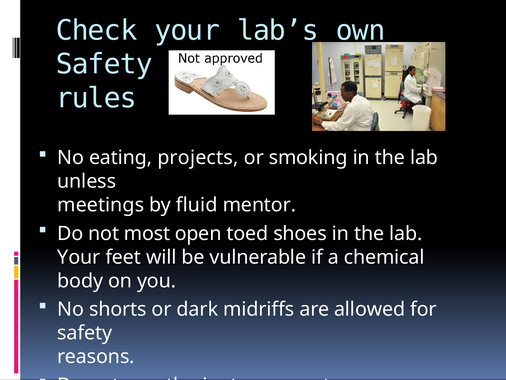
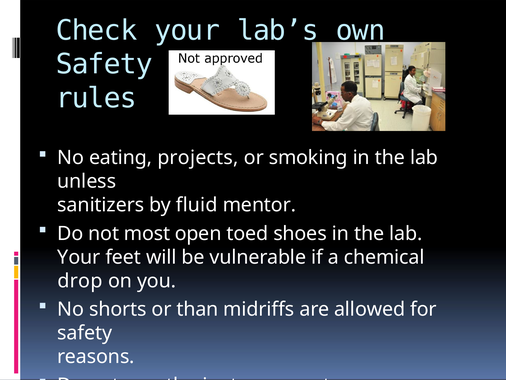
meetings: meetings -> sanitizers
body: body -> drop
dark: dark -> than
